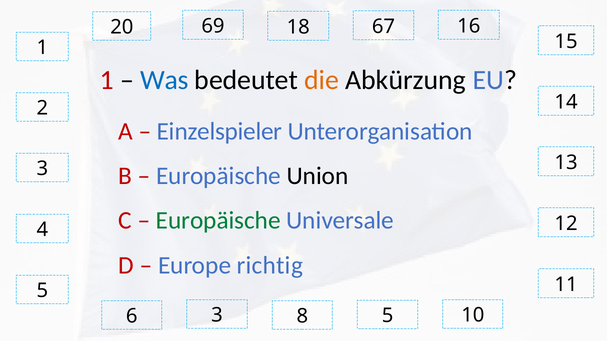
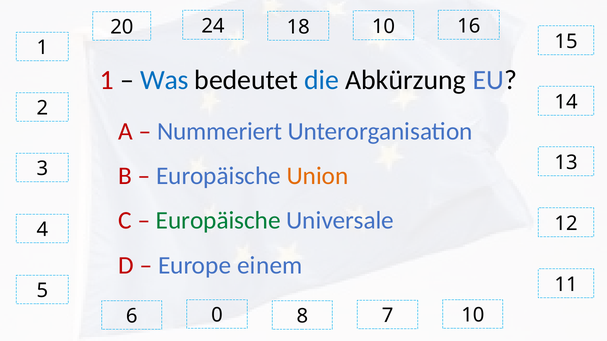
69: 69 -> 24
18 67: 67 -> 10
die colour: orange -> blue
Einzelspieler: Einzelspieler -> Nummeriert
Union colour: black -> orange
richtig: richtig -> einem
6 3: 3 -> 0
8 5: 5 -> 7
